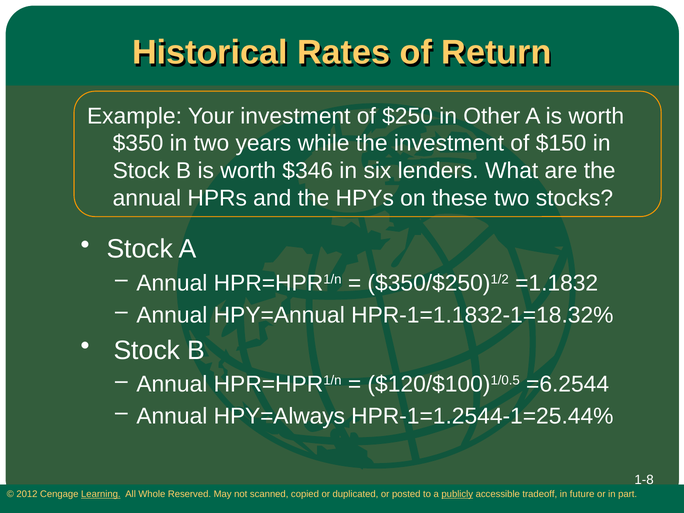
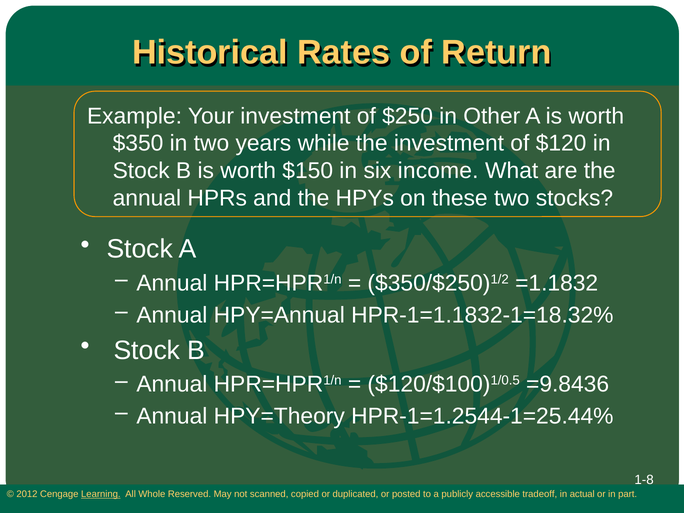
$150: $150 -> $120
$346: $346 -> $150
lenders: lenders -> income
=6.2544: =6.2544 -> =9.8436
HPY=Always: HPY=Always -> HPY=Theory
publicly underline: present -> none
future: future -> actual
